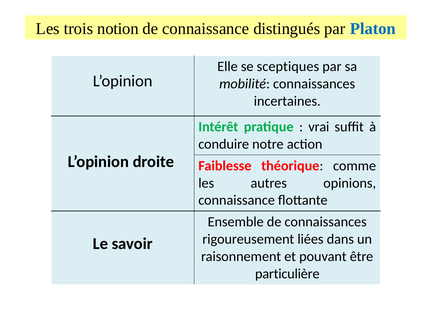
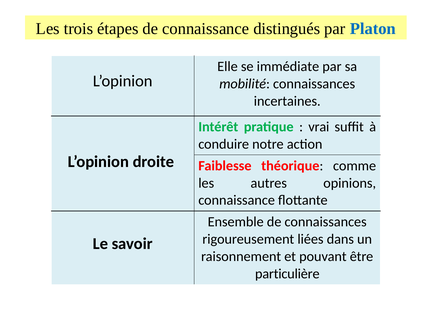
notion: notion -> étapes
sceptiques: sceptiques -> immédiate
